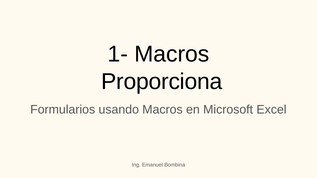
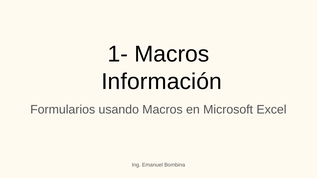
Proporciona: Proporciona -> Información
